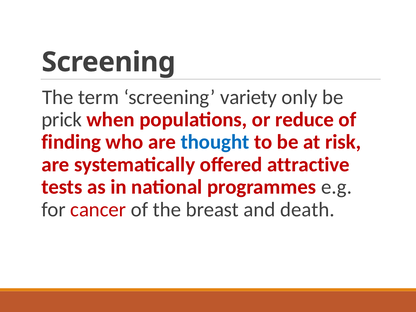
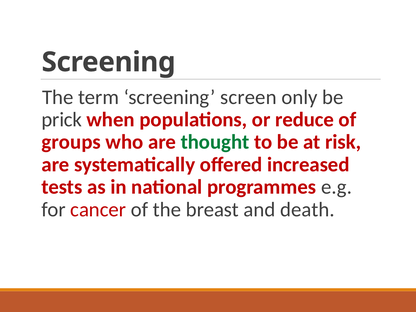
variety: variety -> screen
finding: finding -> groups
thought colour: blue -> green
attractive: attractive -> increased
